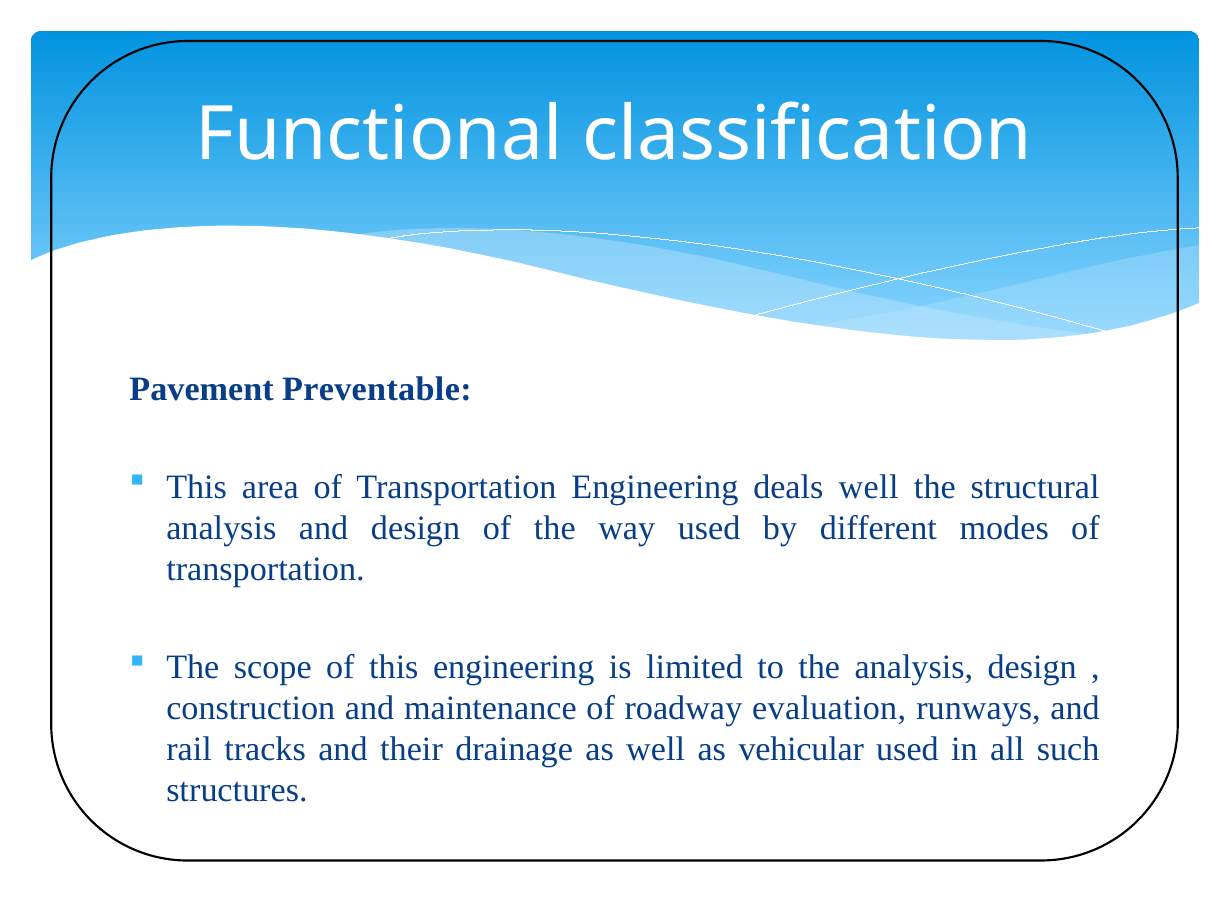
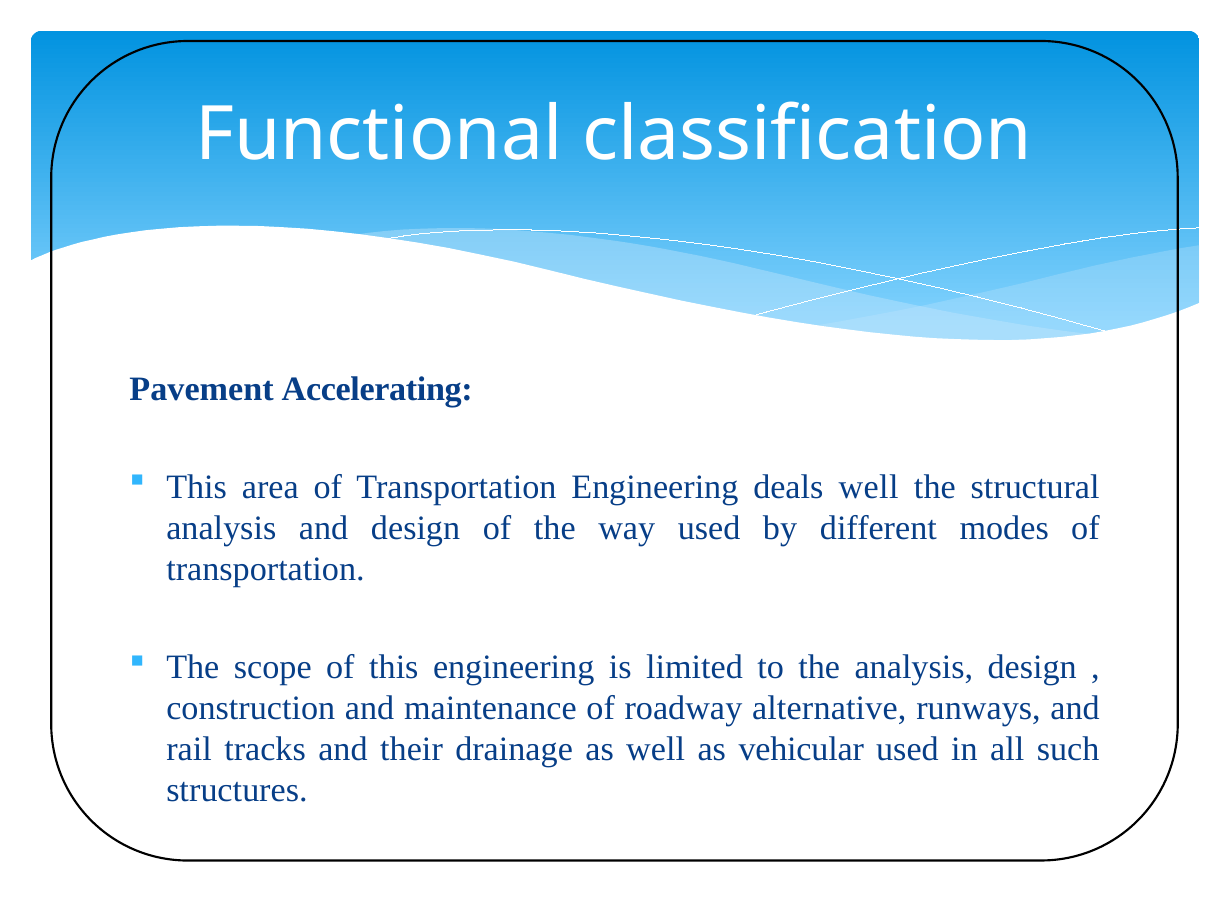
Preventable: Preventable -> Accelerating
evaluation: evaluation -> alternative
